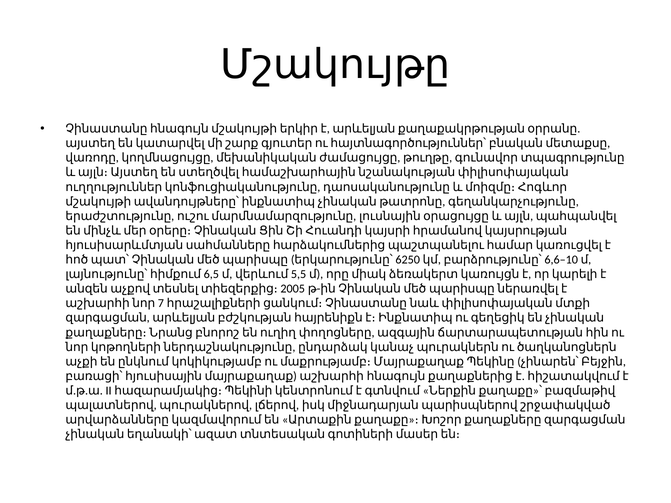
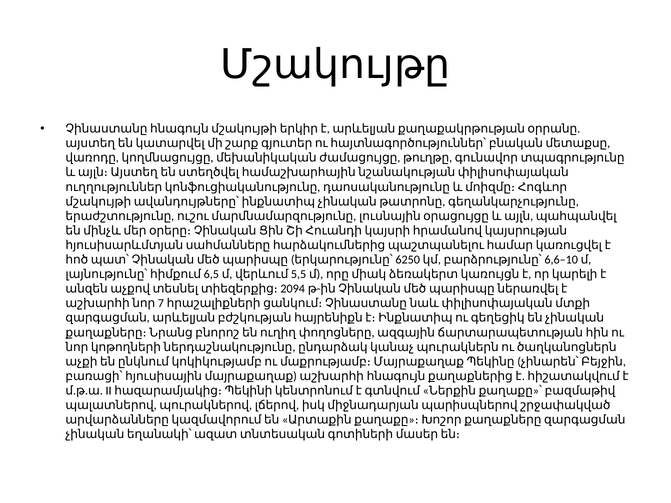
2005: 2005 -> 2094
